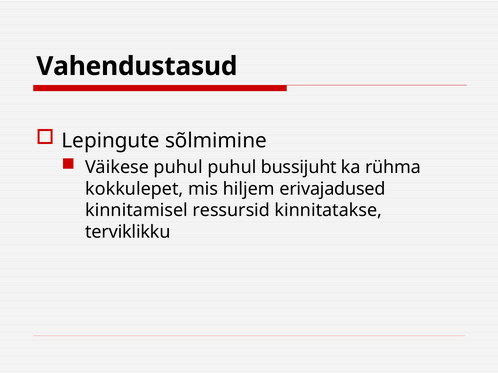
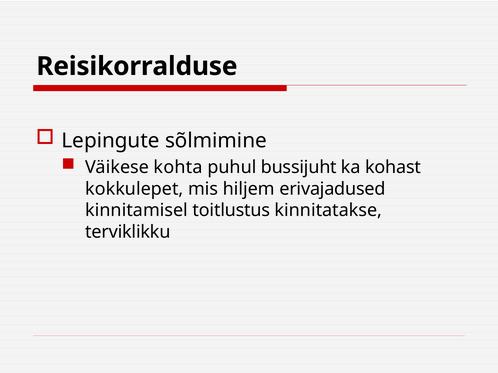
Vahendustasud: Vahendustasud -> Reisikorralduse
Väikese puhul: puhul -> kohta
rühma: rühma -> kohast
ressursid: ressursid -> toitlustus
